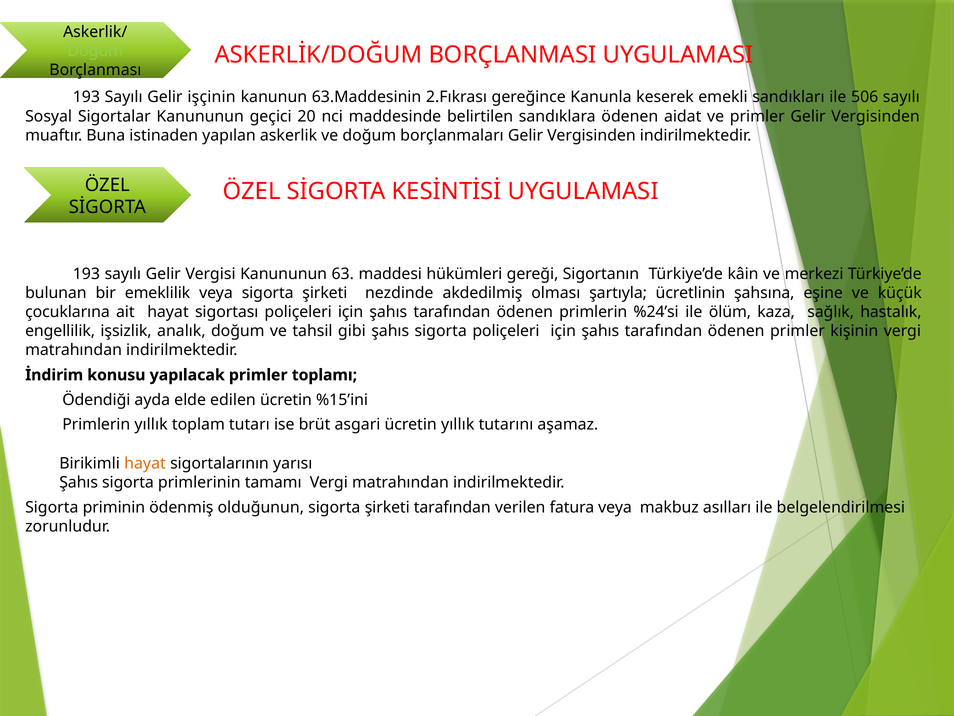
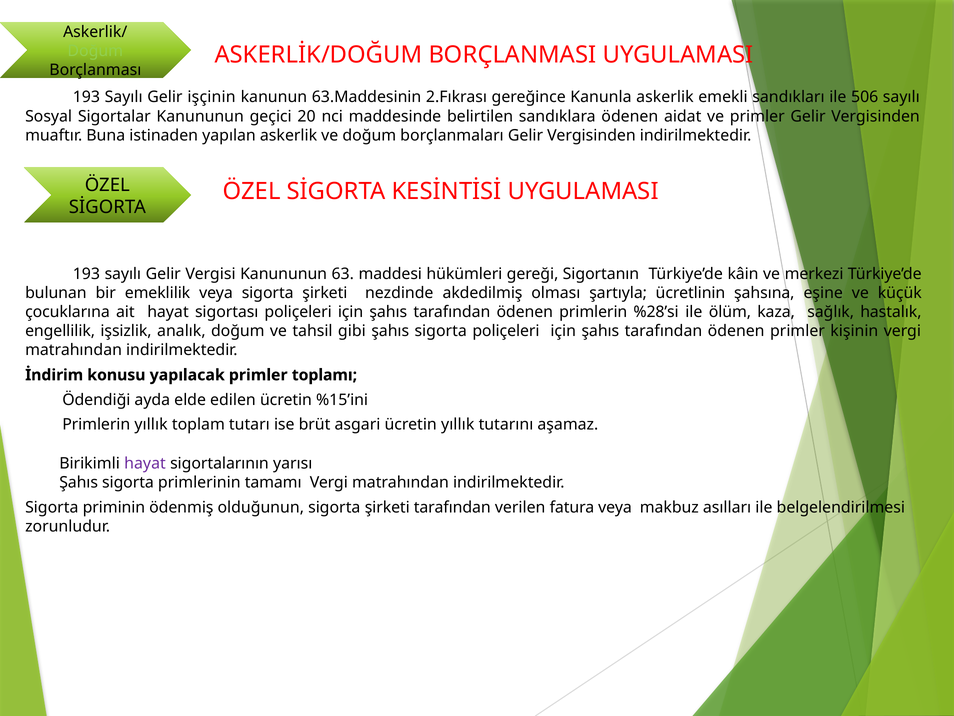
Kanunla keserek: keserek -> askerlik
%24’si: %24’si -> %28’si
hayat at (145, 463) colour: orange -> purple
